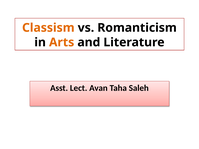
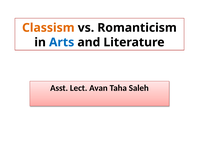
Arts colour: orange -> blue
